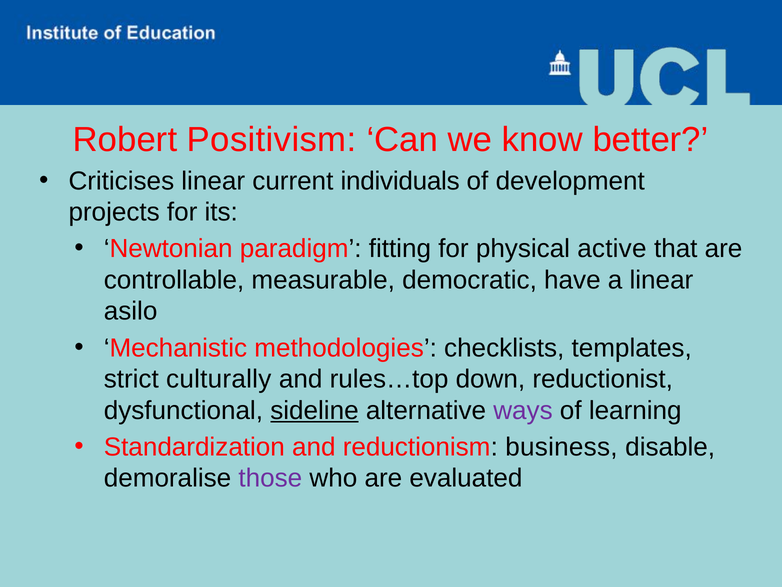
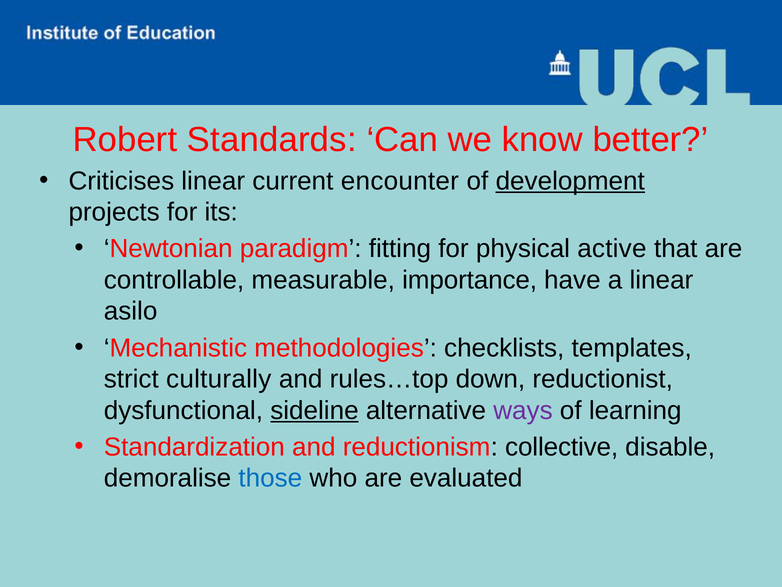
Positivism: Positivism -> Standards
individuals: individuals -> encounter
development underline: none -> present
democratic: democratic -> importance
business: business -> collective
those colour: purple -> blue
